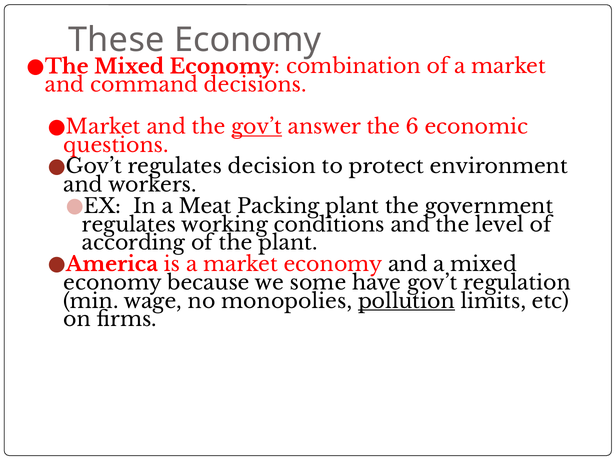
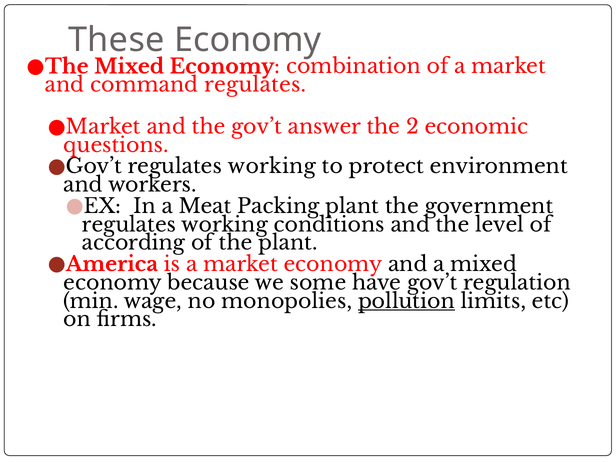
command decisions: decisions -> regulates
gov’t at (257, 127) underline: present -> none
6: 6 -> 2
decision at (272, 167): decision -> working
